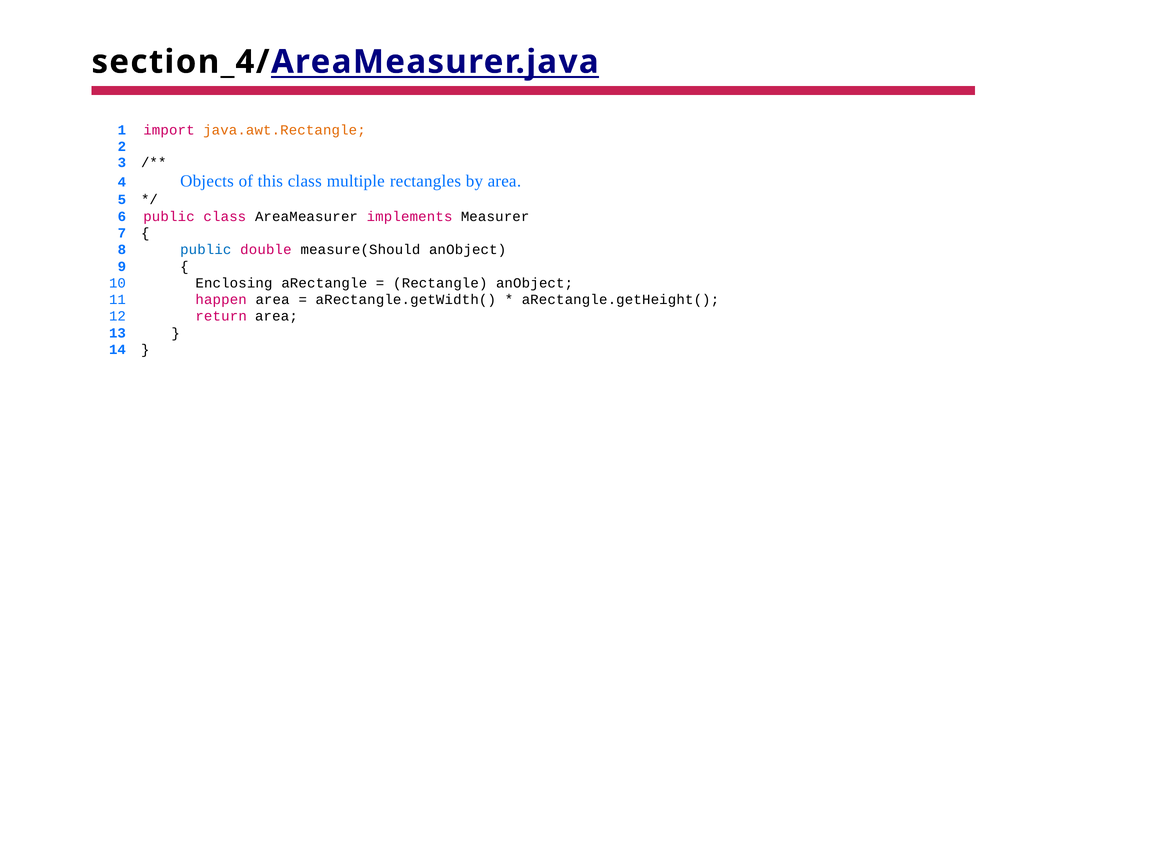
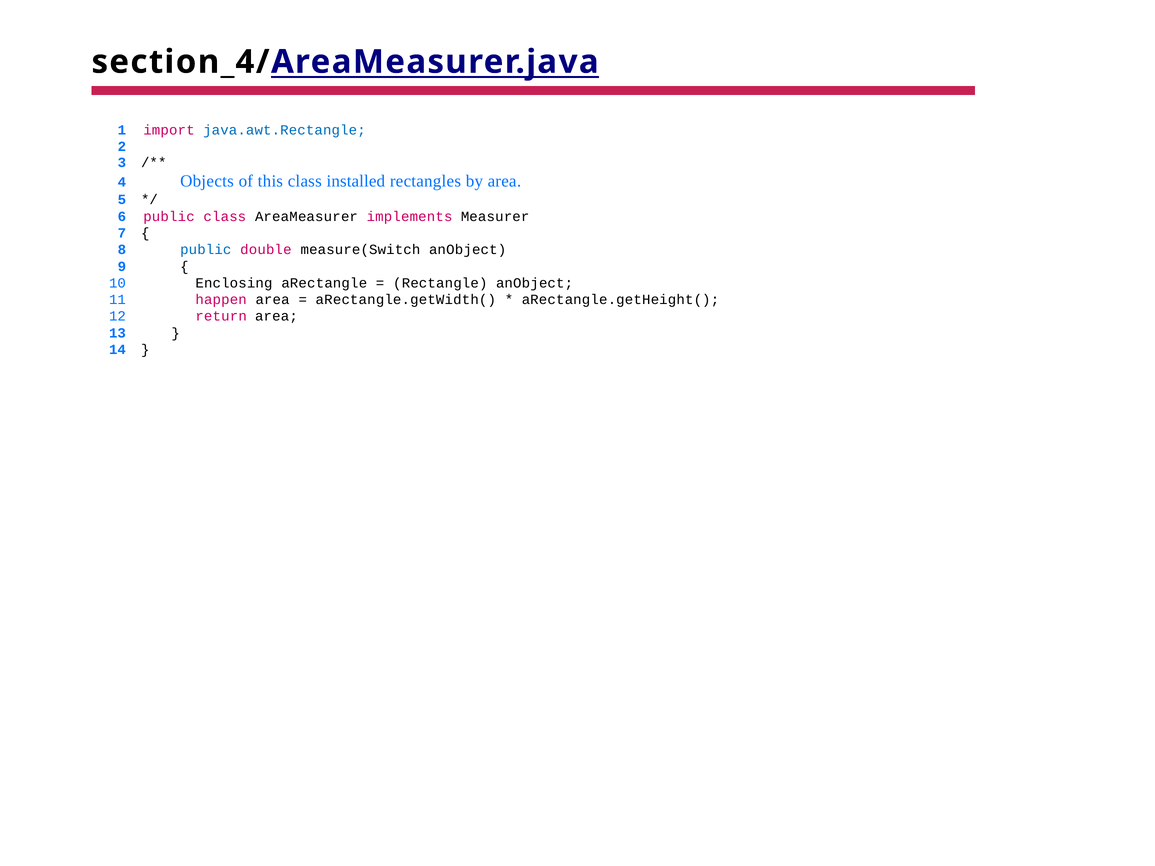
java.awt.Rectangle colour: orange -> blue
multiple: multiple -> installed
measure(Should: measure(Should -> measure(Switch
